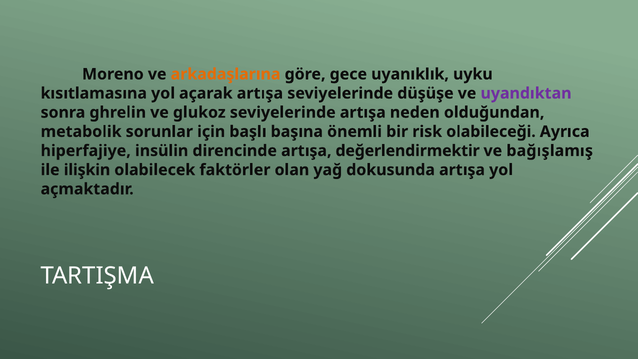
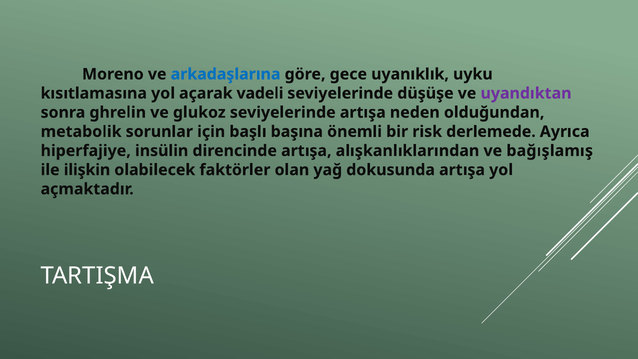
arkadaşlarına colour: orange -> blue
açarak artışa: artışa -> vadeli
olabileceği: olabileceği -> derlemede
değerlendirmektir: değerlendirmektir -> alışkanlıklarından
